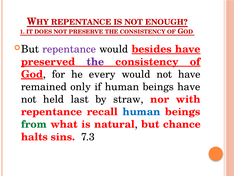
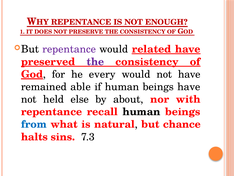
besides: besides -> related
only: only -> able
last: last -> else
straw: straw -> about
human at (141, 112) colour: blue -> black
from colour: green -> blue
